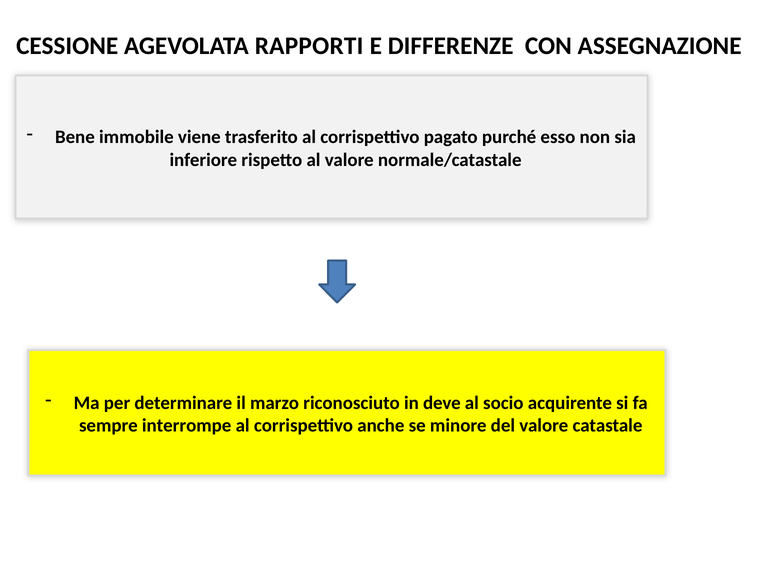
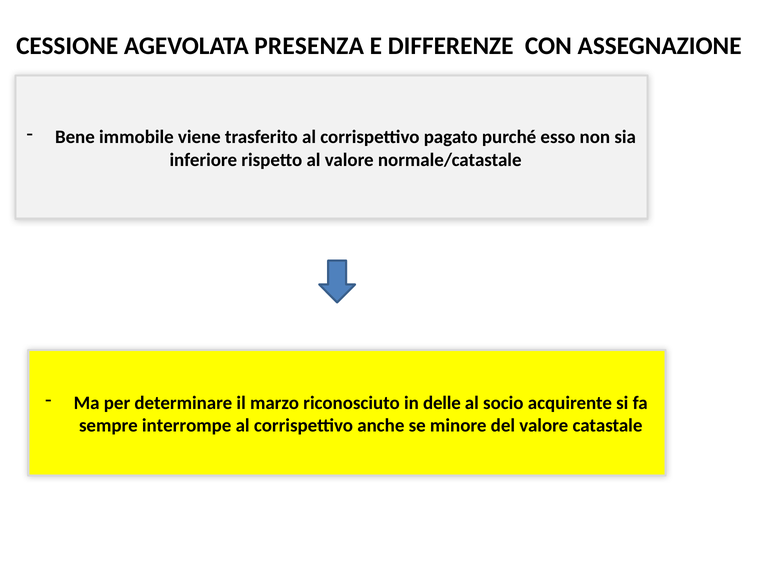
RAPPORTI: RAPPORTI -> PRESENZA
deve: deve -> delle
